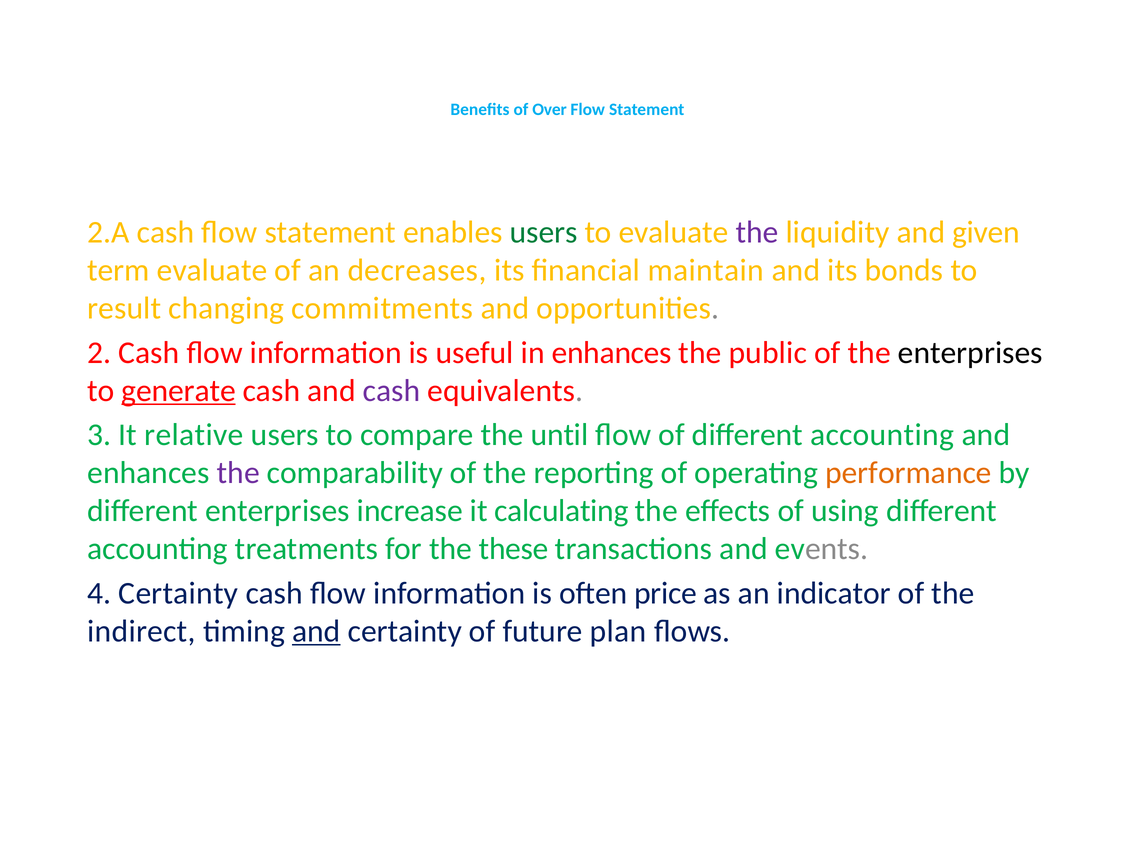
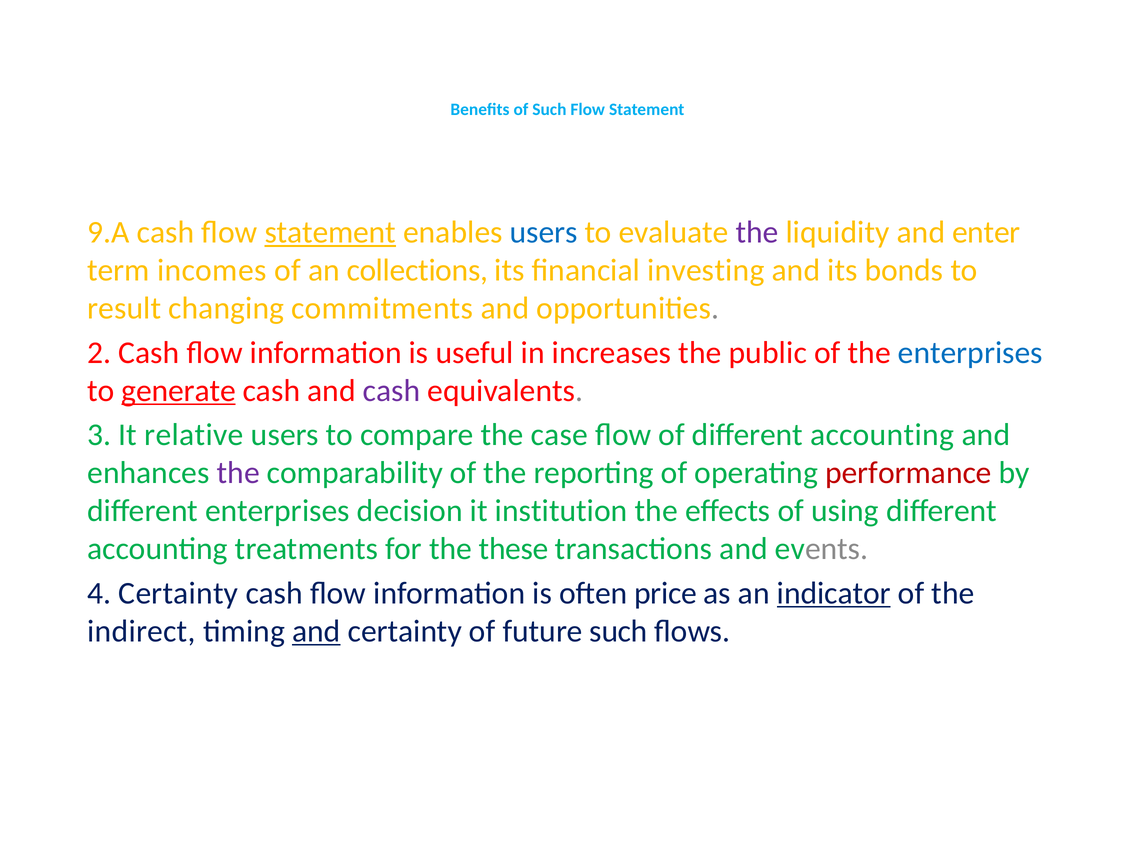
of Over: Over -> Such
2.A: 2.A -> 9.A
statement at (330, 233) underline: none -> present
users at (544, 233) colour: green -> blue
given: given -> enter
term evaluate: evaluate -> incomes
decreases: decreases -> collections
maintain: maintain -> investing
in enhances: enhances -> increases
enterprises at (970, 353) colour: black -> blue
until: until -> case
performance colour: orange -> red
increase: increase -> decision
calculating: calculating -> institution
indicator underline: none -> present
future plan: plan -> such
